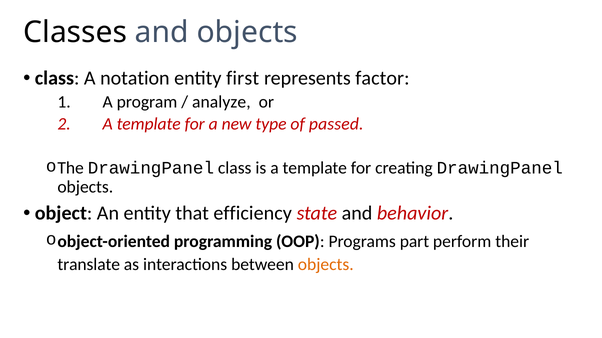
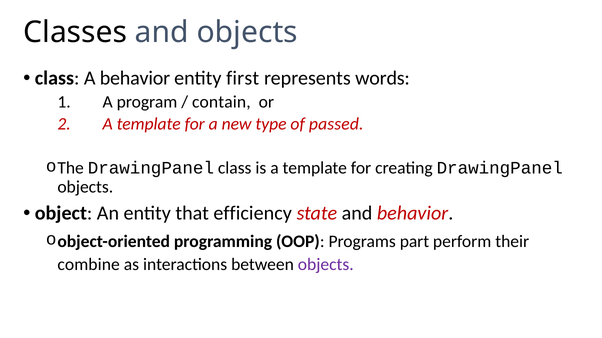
A notation: notation -> behavior
factor: factor -> words
analyze: analyze -> contain
translate: translate -> combine
objects at (326, 265) colour: orange -> purple
